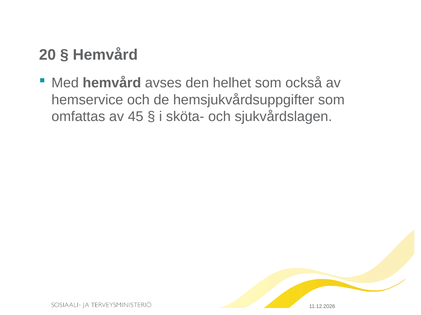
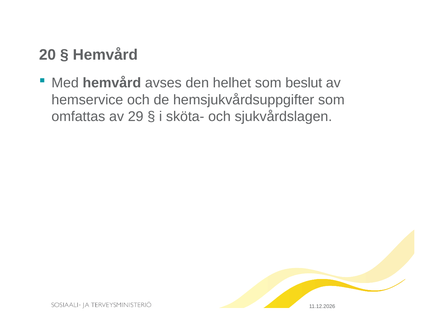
också: också -> beslut
45: 45 -> 29
